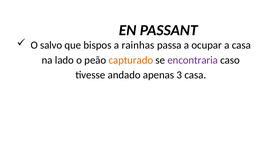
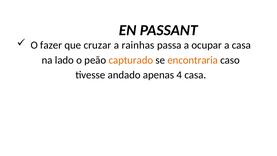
salvo: salvo -> fazer
bispos: bispos -> cruzar
encontraria colour: purple -> orange
3: 3 -> 4
